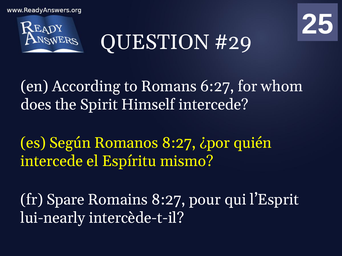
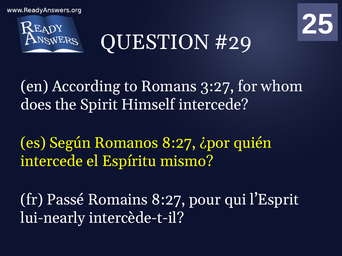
6:27: 6:27 -> 3:27
Spare: Spare -> Passé
